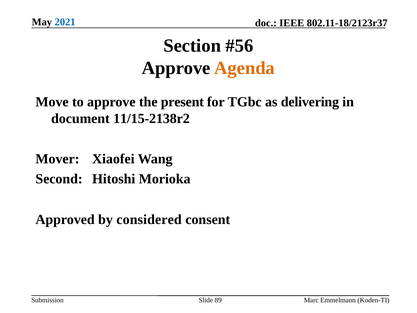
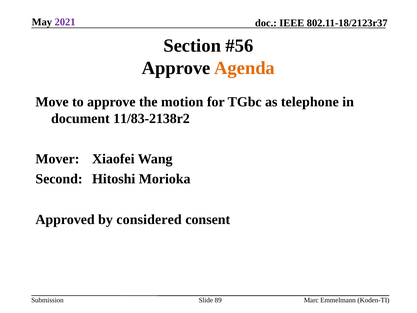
2021 colour: blue -> purple
present: present -> motion
delivering: delivering -> telephone
11/15-2138r2: 11/15-2138r2 -> 11/83-2138r2
